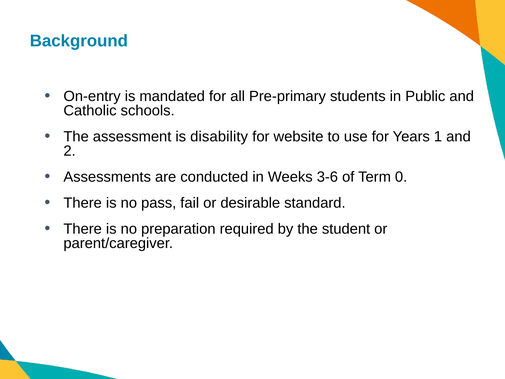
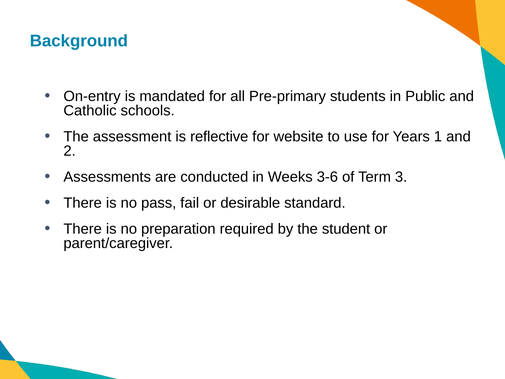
disability: disability -> reflective
0: 0 -> 3
